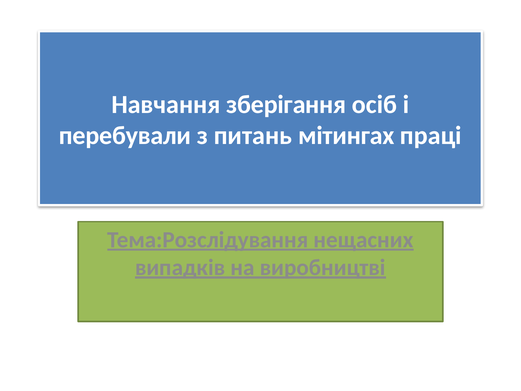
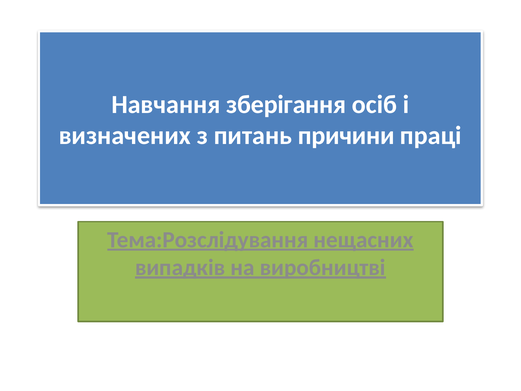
перебували: перебували -> визначених
мітингах: мітингах -> причини
